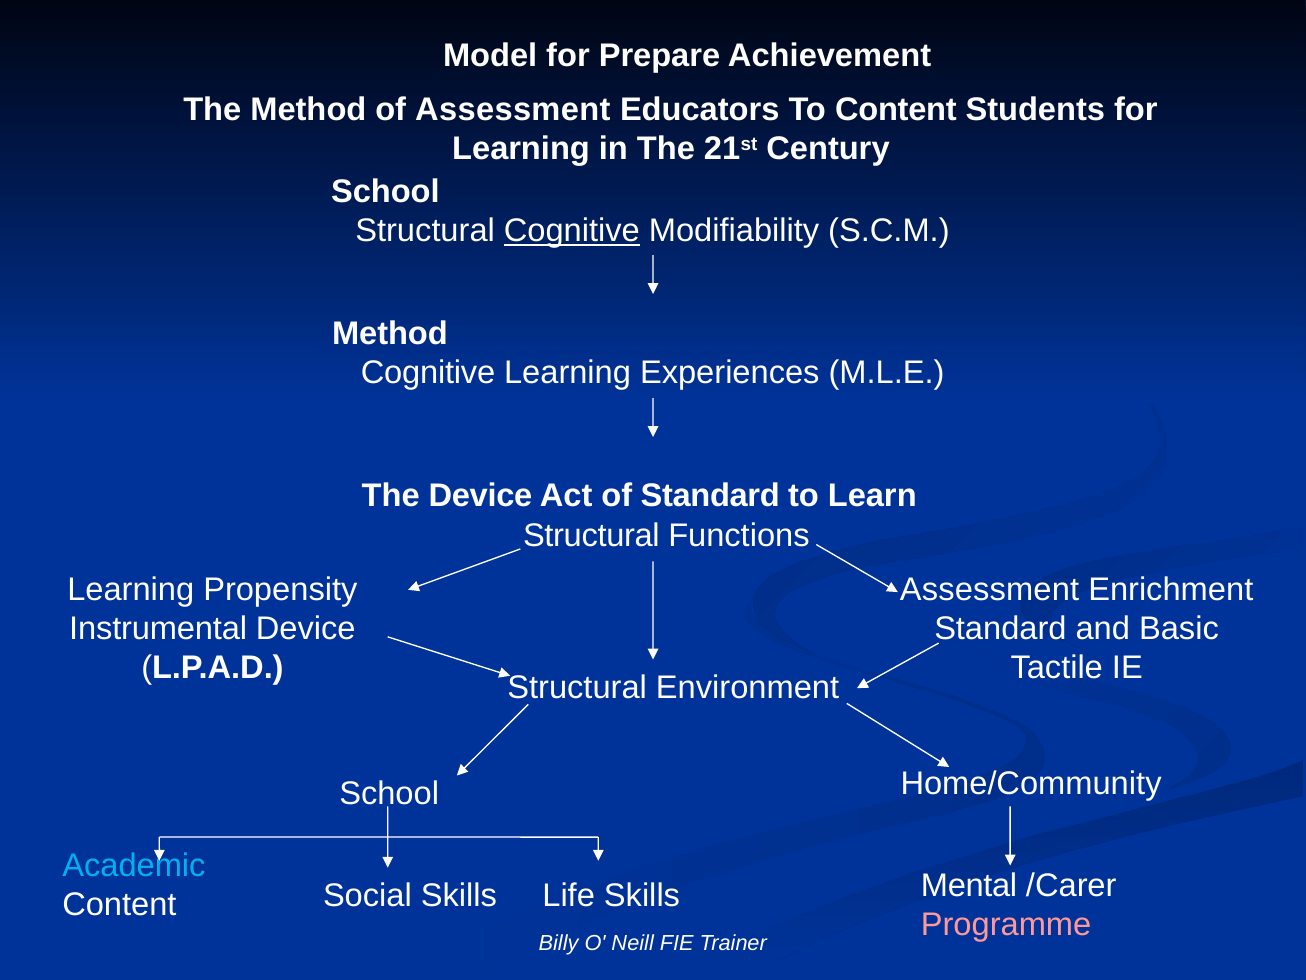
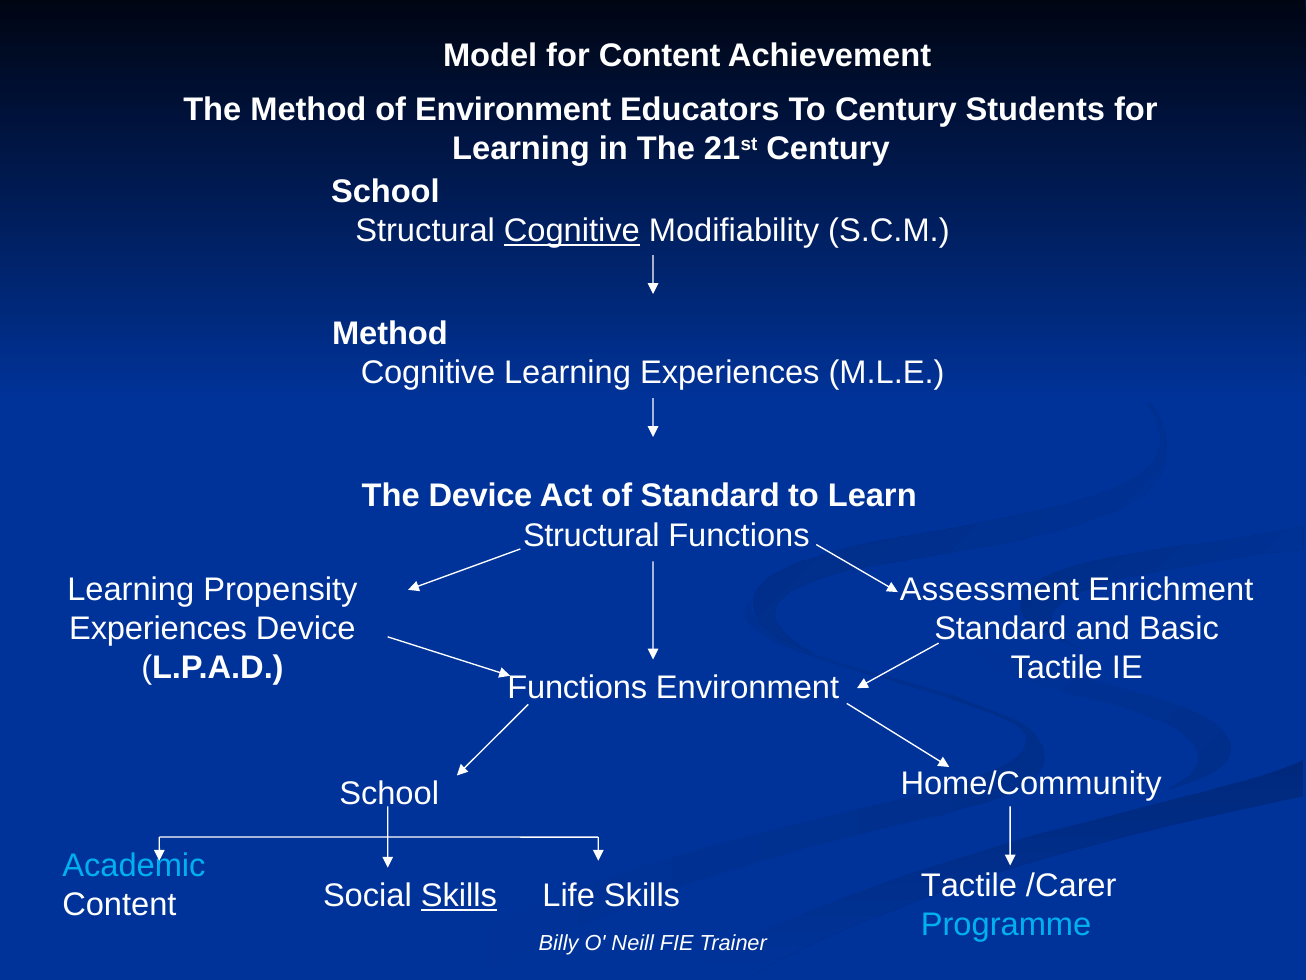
for Prepare: Prepare -> Content
of Assessment: Assessment -> Environment
To Content: Content -> Century
Instrumental at (158, 629): Instrumental -> Experiences
Structural at (577, 687): Structural -> Functions
Skills at (459, 896) underline: none -> present
Skills Mental: Mental -> Tactile
Programme colour: pink -> light blue
